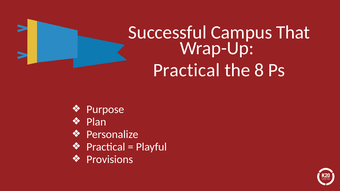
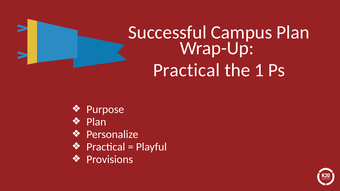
Campus That: That -> Plan
8: 8 -> 1
